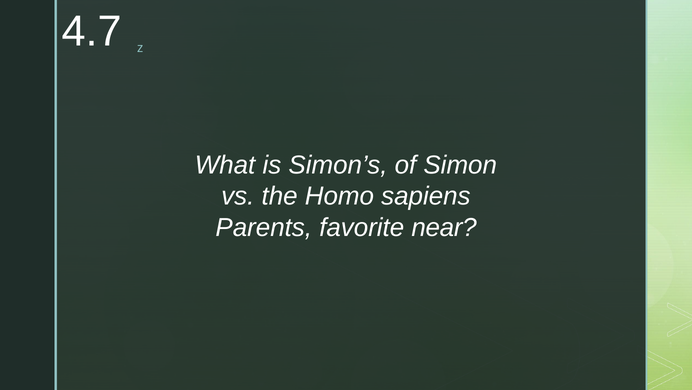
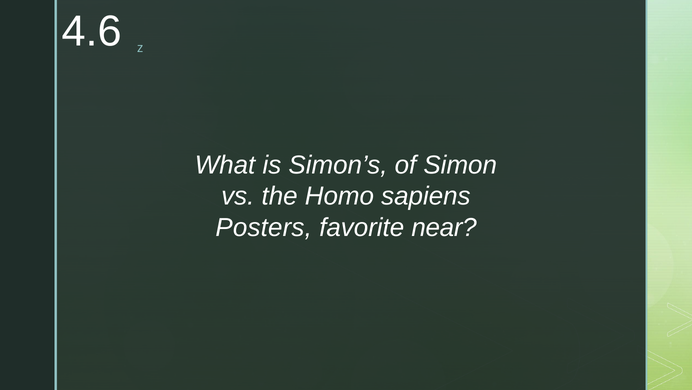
4.7: 4.7 -> 4.6
Parents: Parents -> Posters
